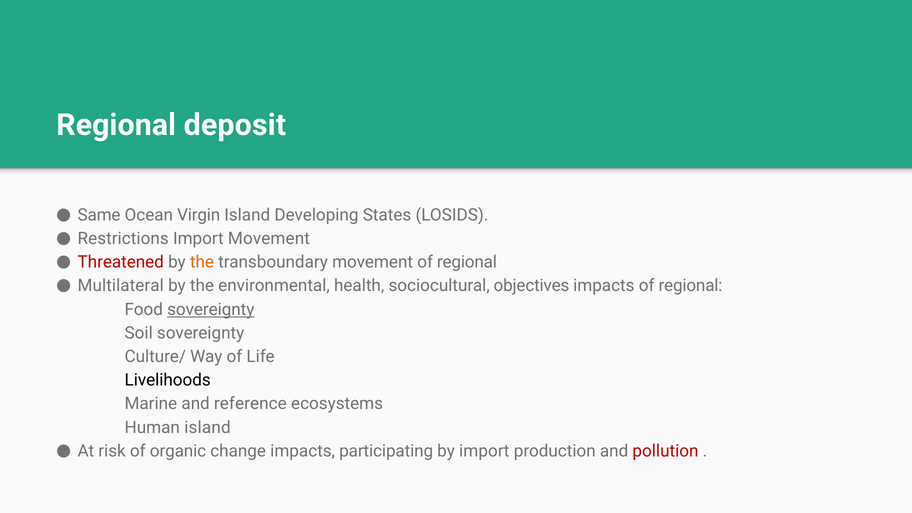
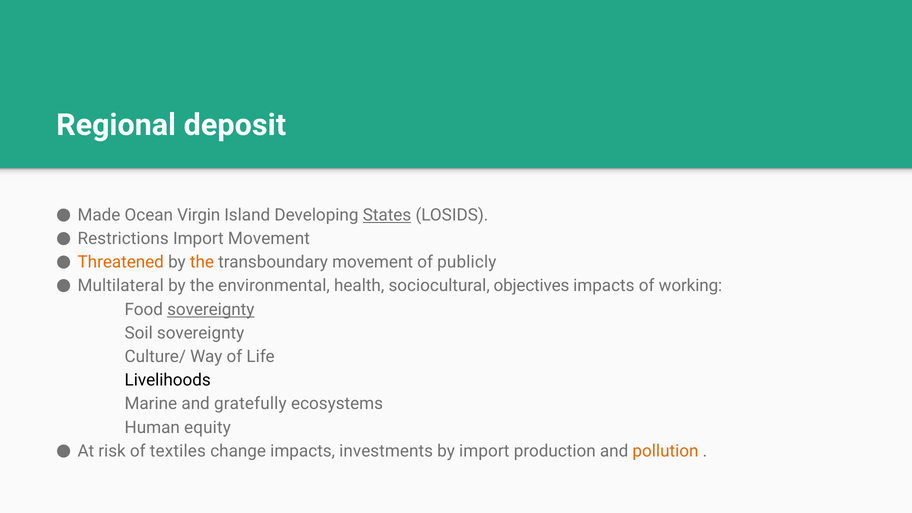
Same: Same -> Made
States underline: none -> present
Threatened colour: red -> orange
movement of regional: regional -> publicly
impacts of regional: regional -> working
reference: reference -> gratefully
Human island: island -> equity
organic: organic -> textiles
participating: participating -> investments
pollution colour: red -> orange
